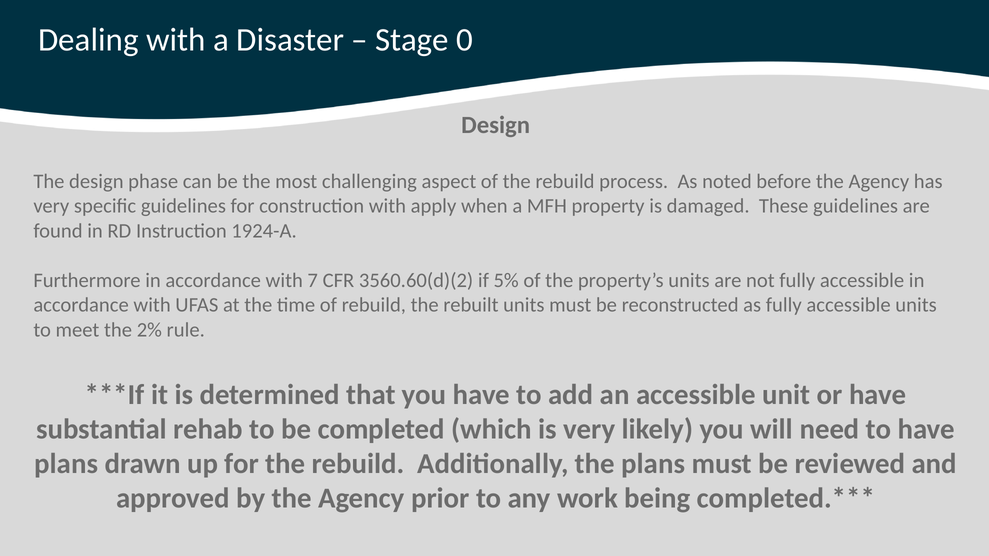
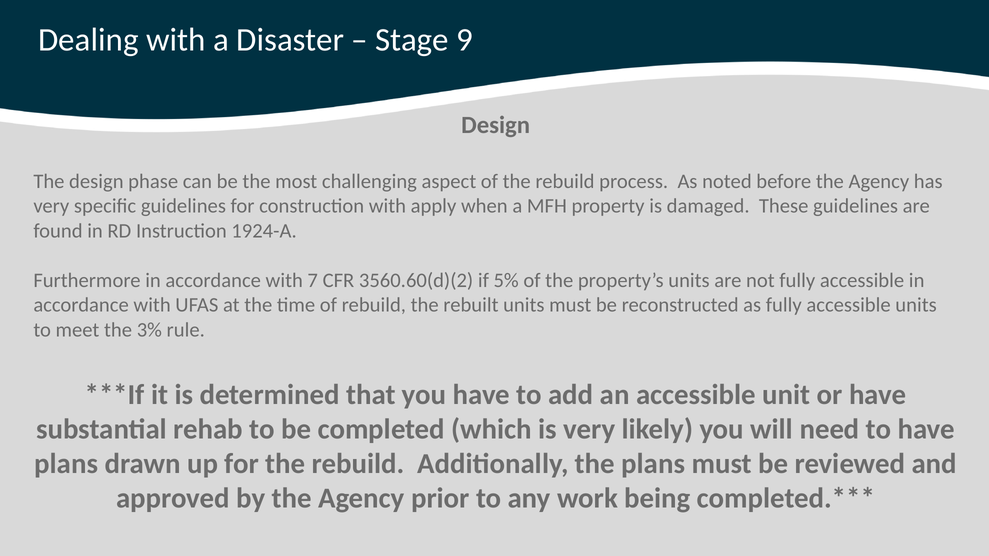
0: 0 -> 9
2%: 2% -> 3%
